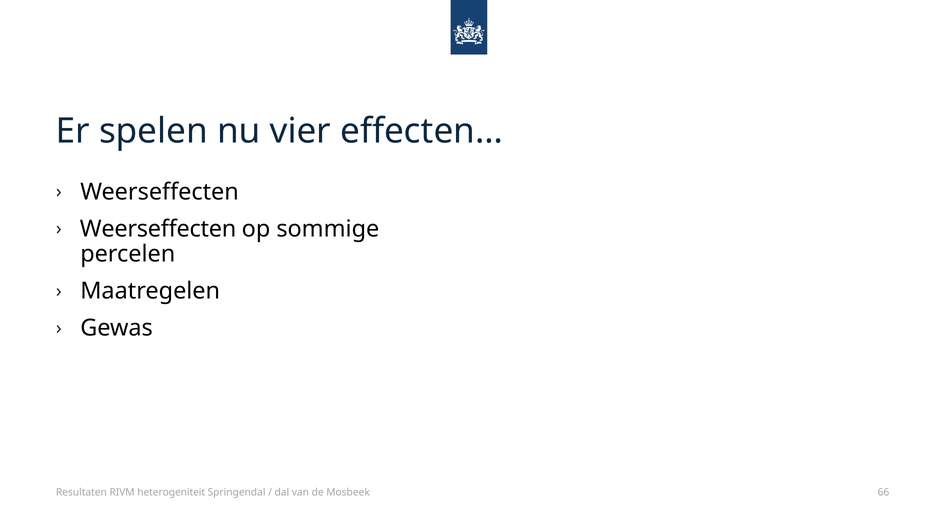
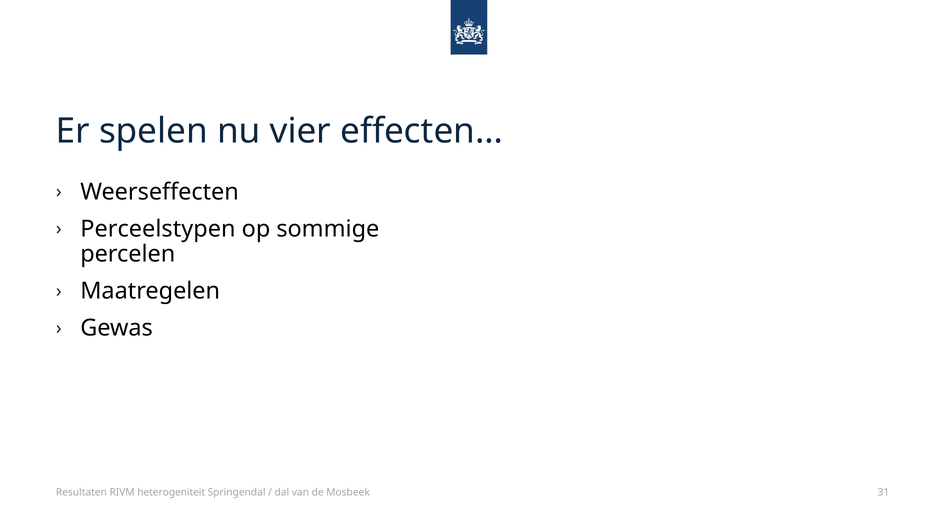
Weerseffecten at (158, 229): Weerseffecten -> Perceelstypen
66: 66 -> 31
